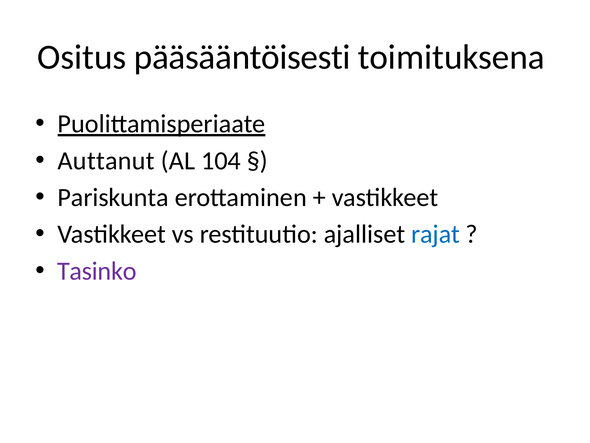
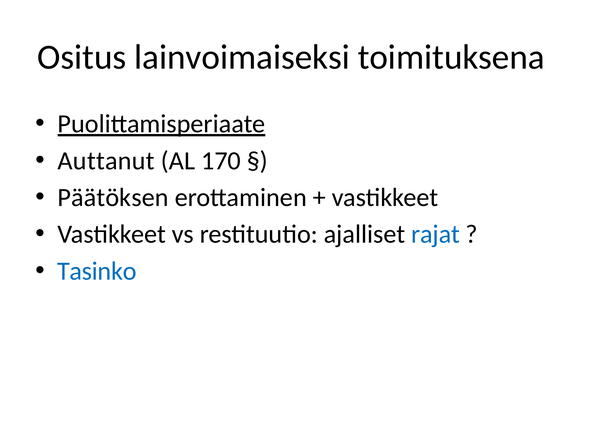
pääsääntöisesti: pääsääntöisesti -> lainvoimaiseksi
104: 104 -> 170
Pariskunta: Pariskunta -> Päätöksen
Tasinko colour: purple -> blue
